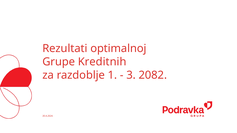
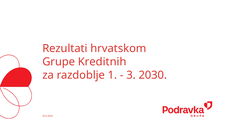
optimalnoj: optimalnoj -> hrvatskom
2082: 2082 -> 2030
